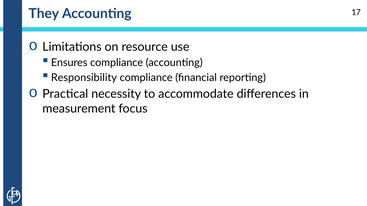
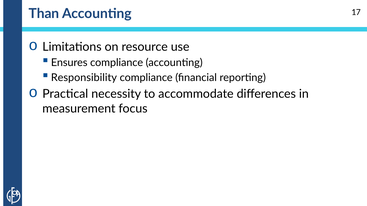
They: They -> Than
